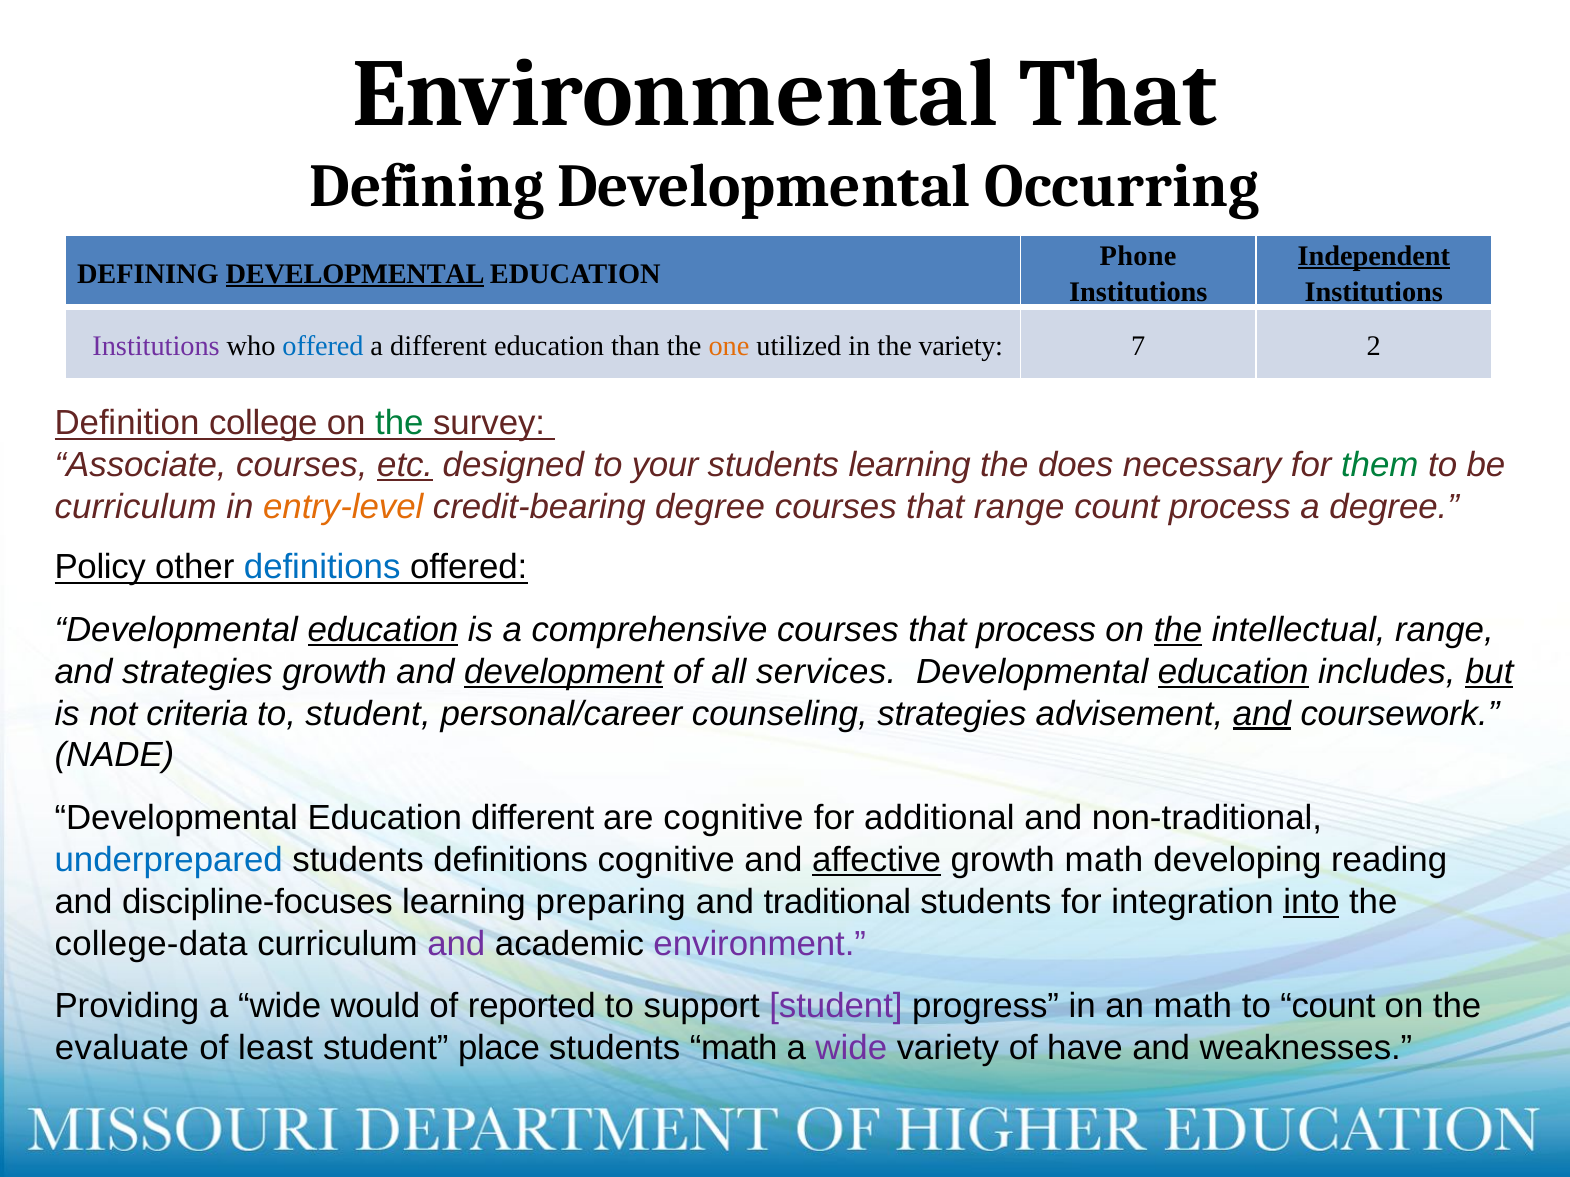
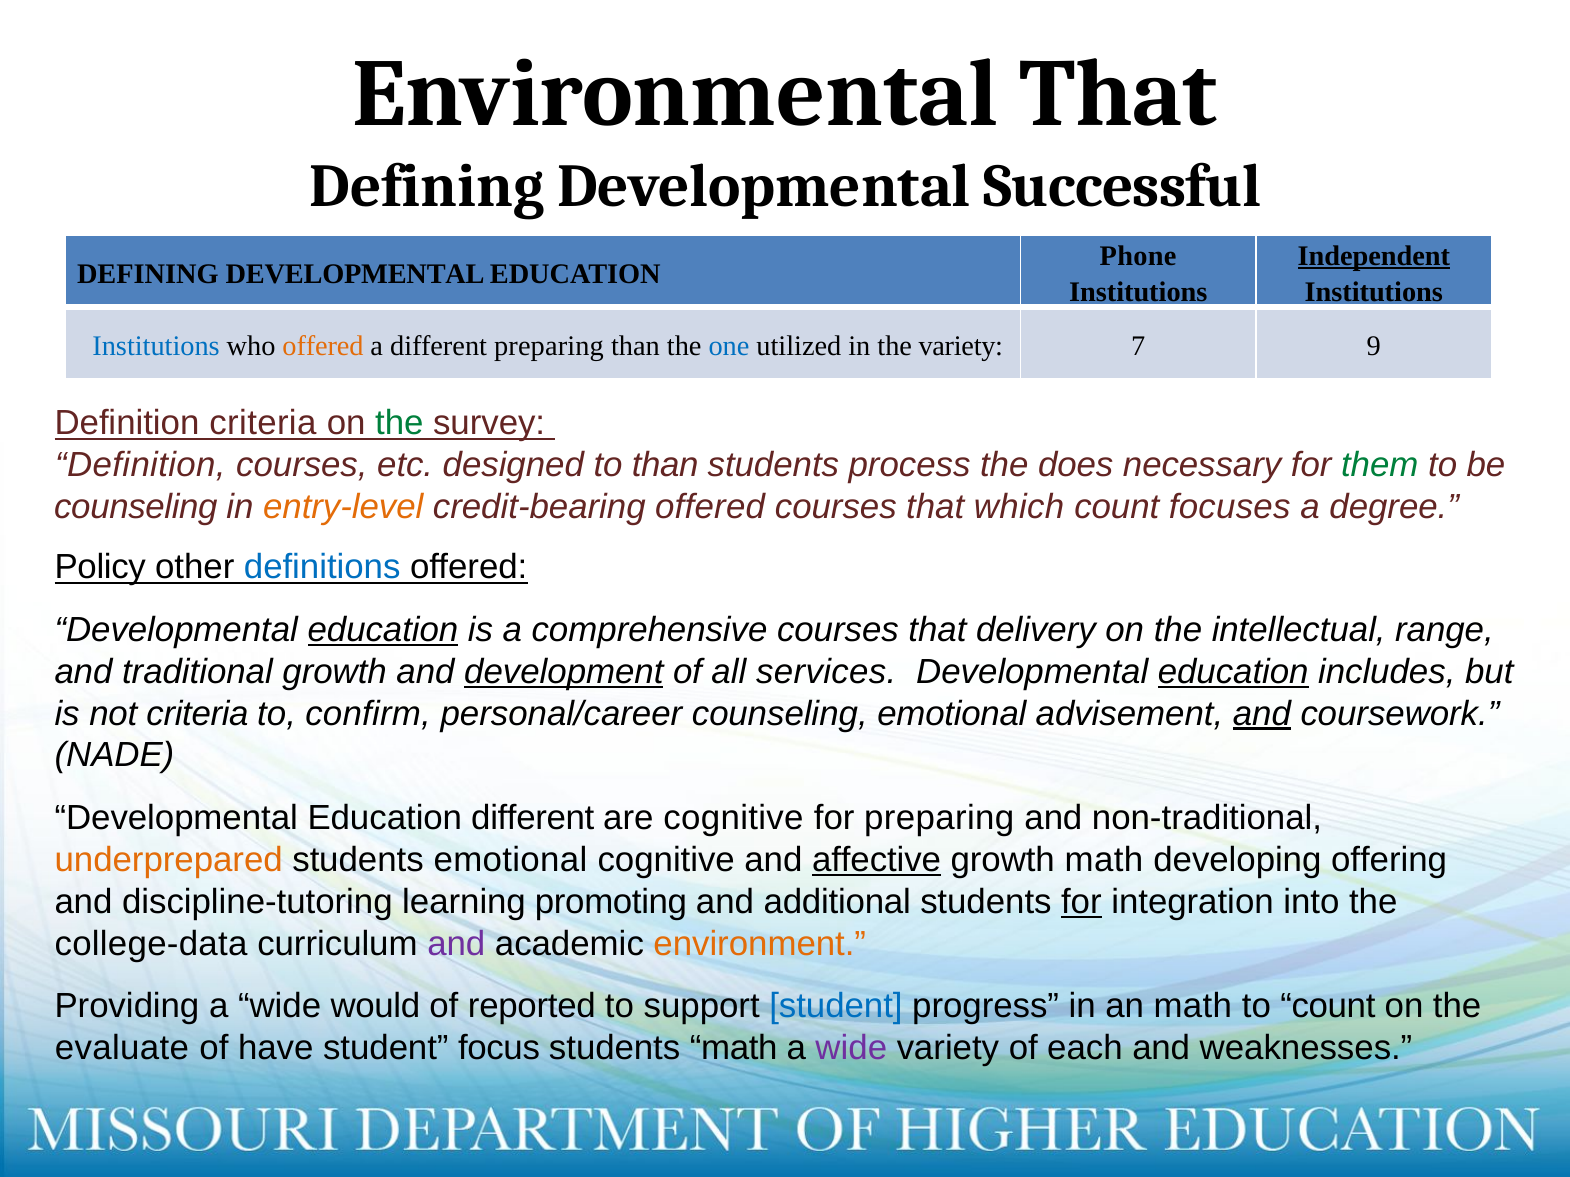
Occurring: Occurring -> Successful
DEVELOPMENTAL at (355, 274) underline: present -> none
Institutions at (156, 346) colour: purple -> blue
offered at (323, 346) colour: blue -> orange
different education: education -> preparing
one colour: orange -> blue
2: 2 -> 9
Definition college: college -> criteria
Associate at (141, 465): Associate -> Definition
etc underline: present -> none
to your: your -> than
students learning: learning -> process
curriculum at (136, 507): curriculum -> counseling
credit-bearing degree: degree -> offered
that range: range -> which
count process: process -> focuses
that process: process -> delivery
the at (1178, 630) underline: present -> none
and strategies: strategies -> traditional
but underline: present -> none
to student: student -> confirm
counseling strategies: strategies -> emotional
for additional: additional -> preparing
underprepared colour: blue -> orange
students definitions: definitions -> emotional
reading: reading -> offering
discipline-focuses: discipline-focuses -> discipline-tutoring
preparing: preparing -> promoting
traditional: traditional -> additional
for at (1081, 902) underline: none -> present
into underline: present -> none
environment colour: purple -> orange
student at (836, 1007) colour: purple -> blue
least: least -> have
place: place -> focus
have: have -> each
